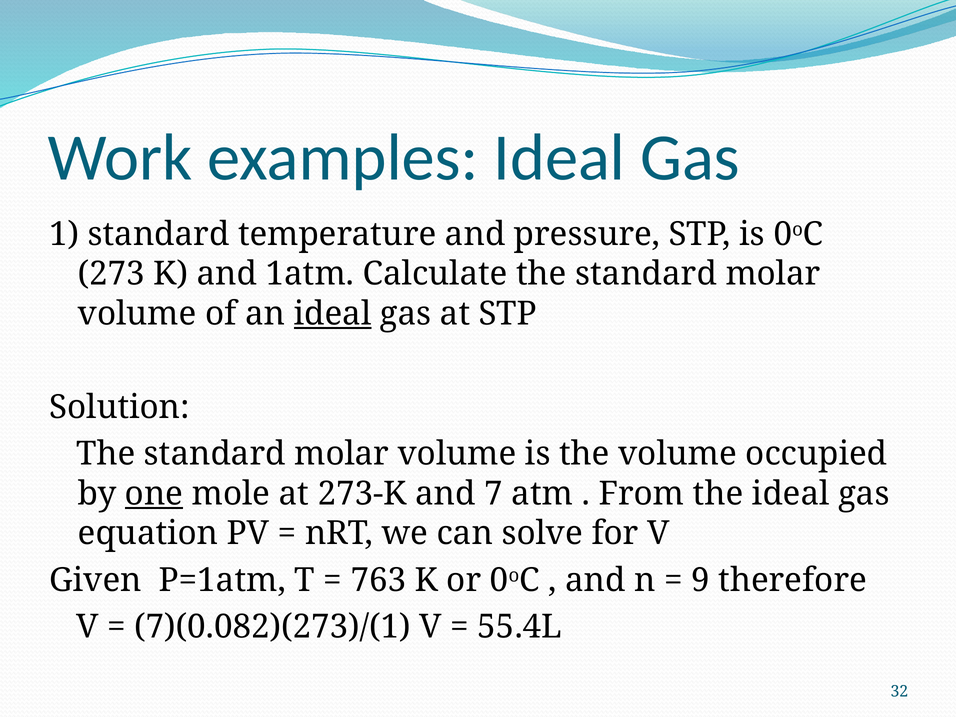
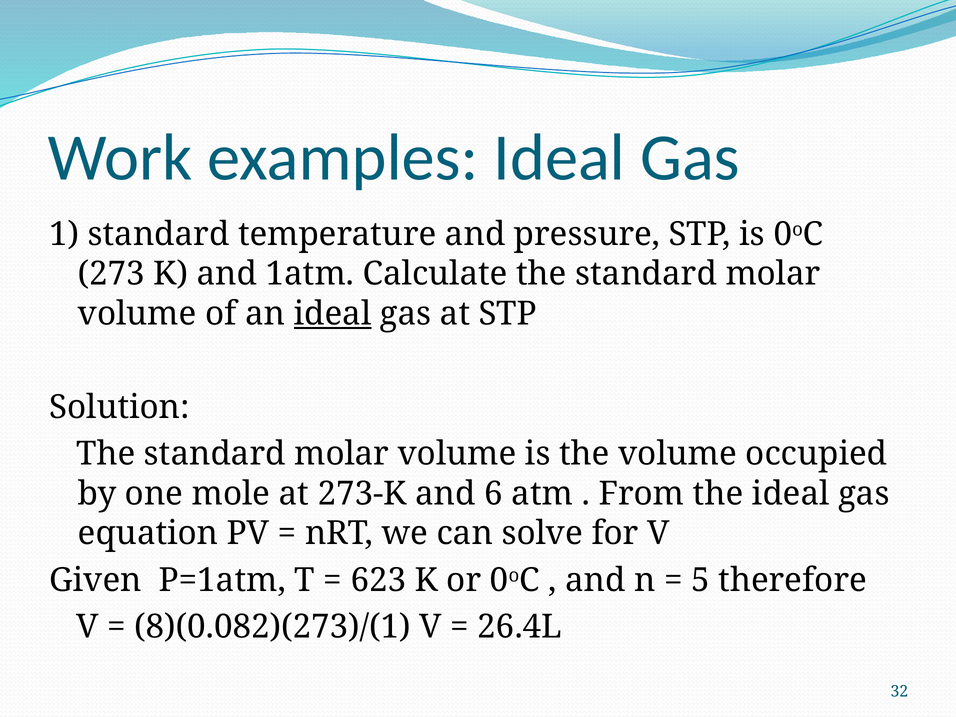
one underline: present -> none
7: 7 -> 6
763: 763 -> 623
9: 9 -> 5
7)(0.082)(273)/(1: 7)(0.082)(273)/(1 -> 8)(0.082)(273)/(1
55.4L: 55.4L -> 26.4L
